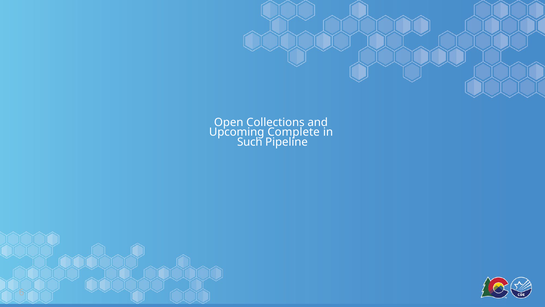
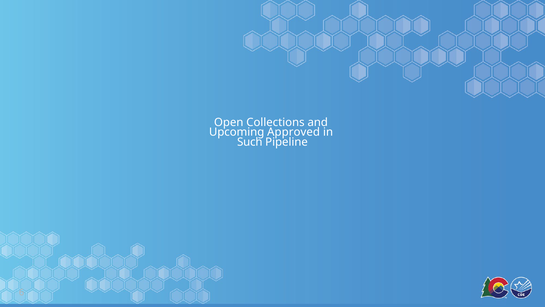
Complete: Complete -> Approved
